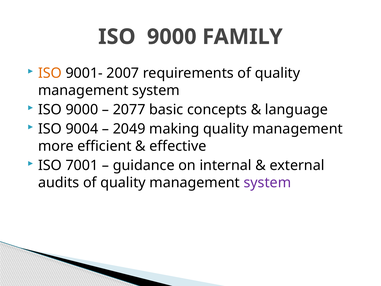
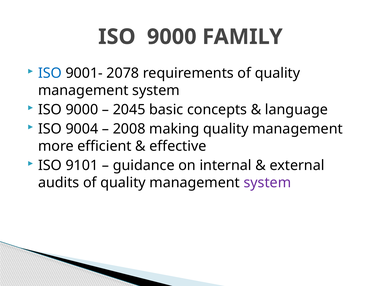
ISO at (50, 73) colour: orange -> blue
2007: 2007 -> 2078
2077: 2077 -> 2045
2049: 2049 -> 2008
7001: 7001 -> 9101
